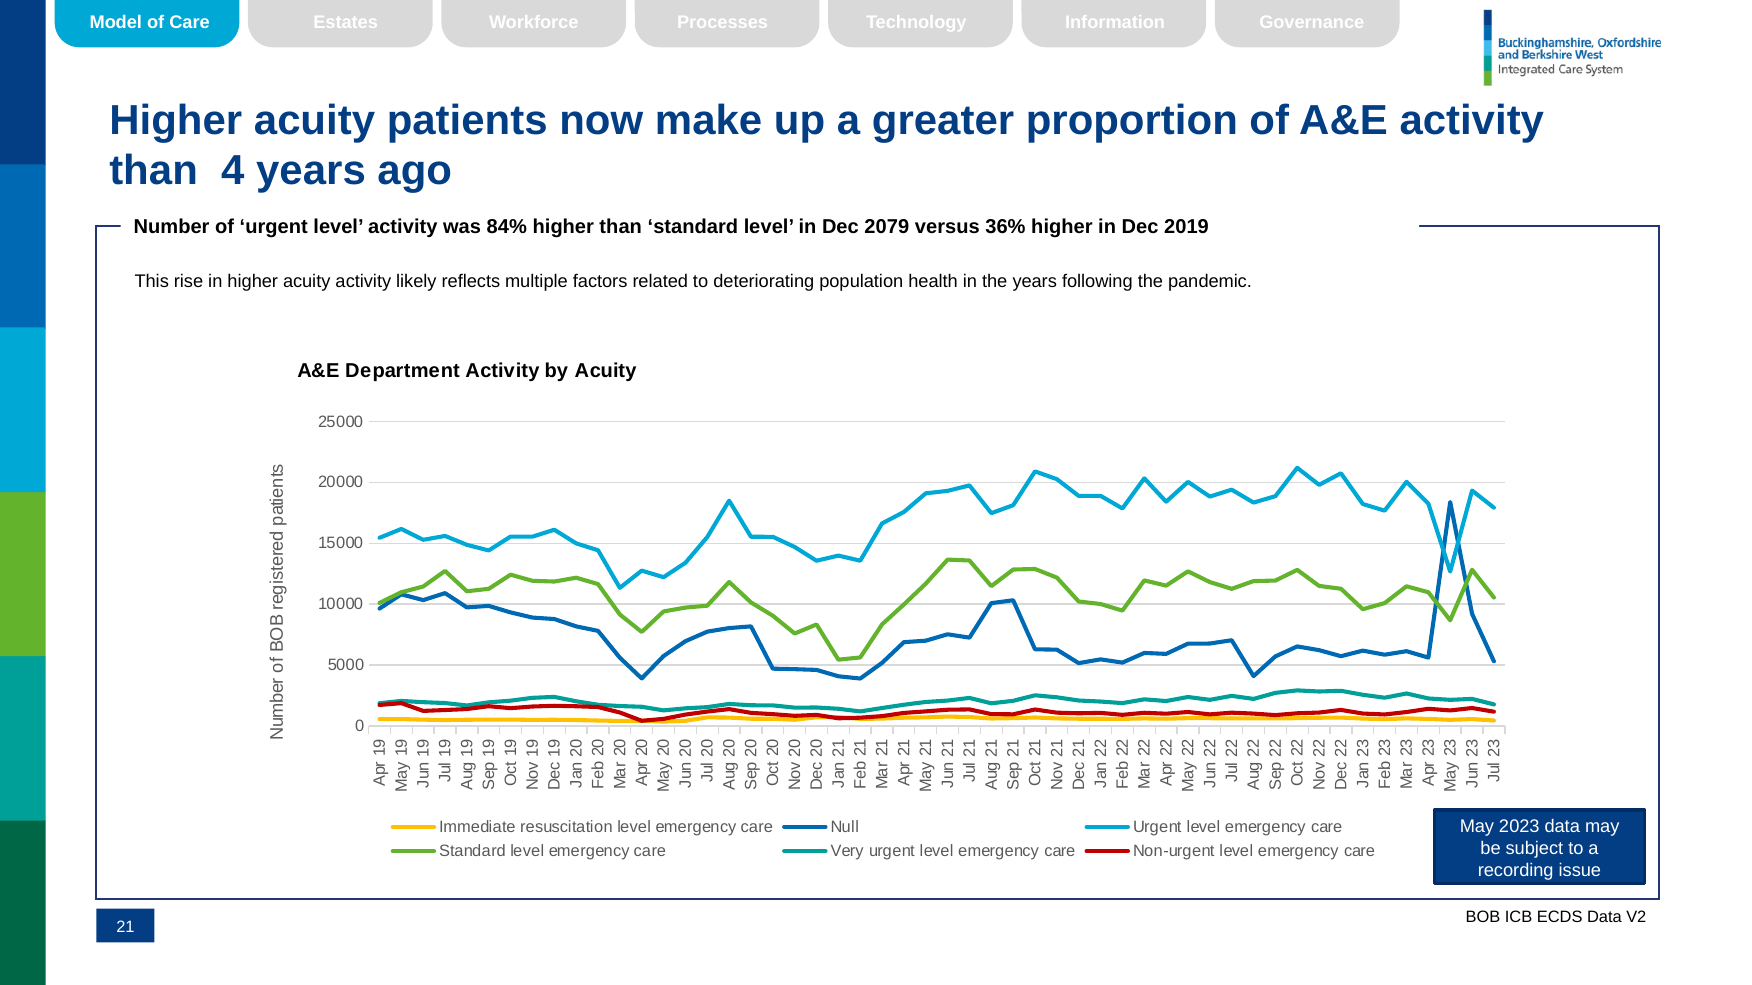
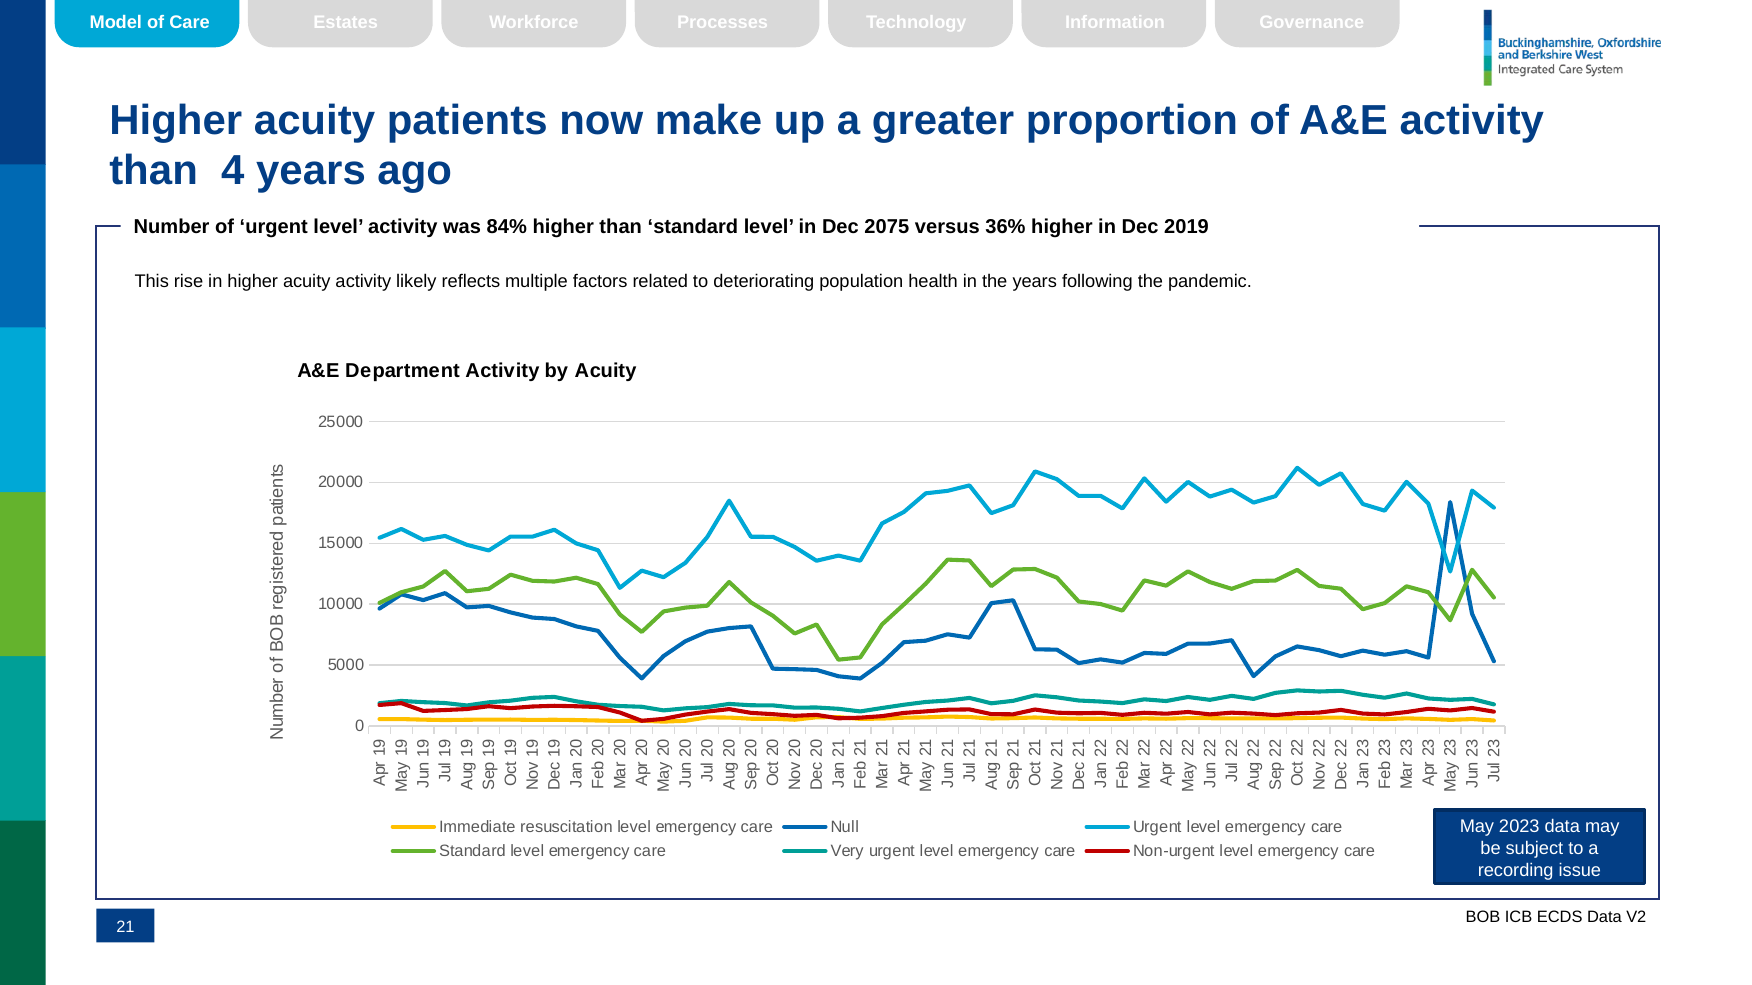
2079: 2079 -> 2075
